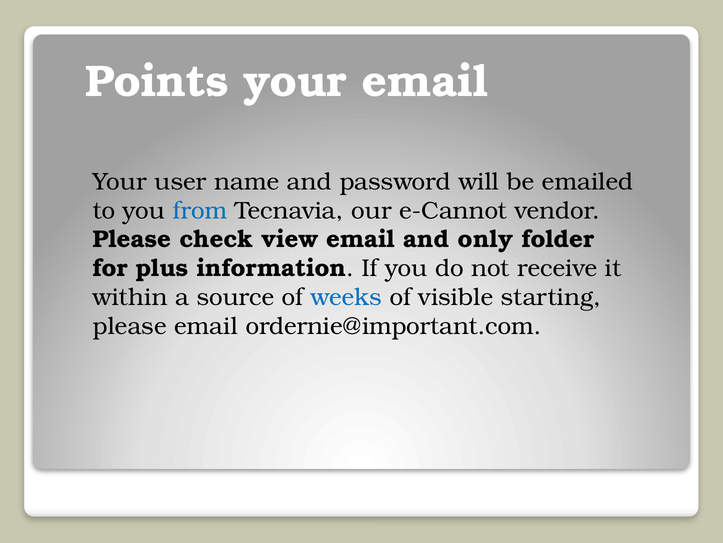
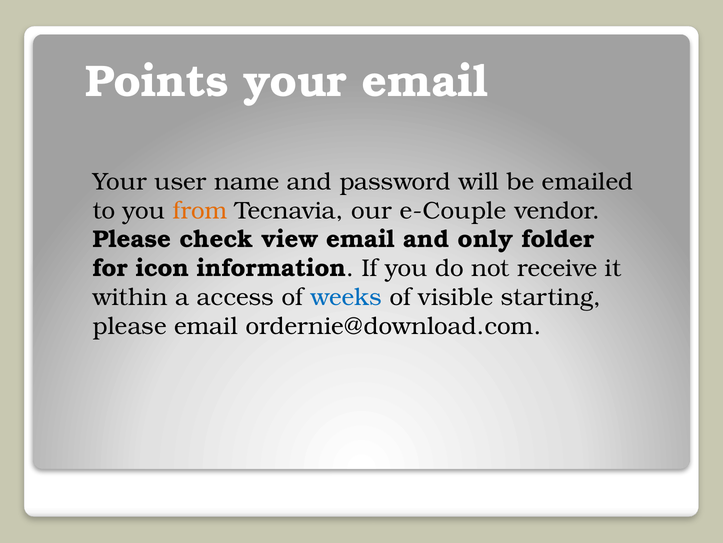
from colour: blue -> orange
e-Cannot: e-Cannot -> e-Couple
plus: plus -> icon
source: source -> access
ordernie@important.com: ordernie@important.com -> ordernie@download.com
